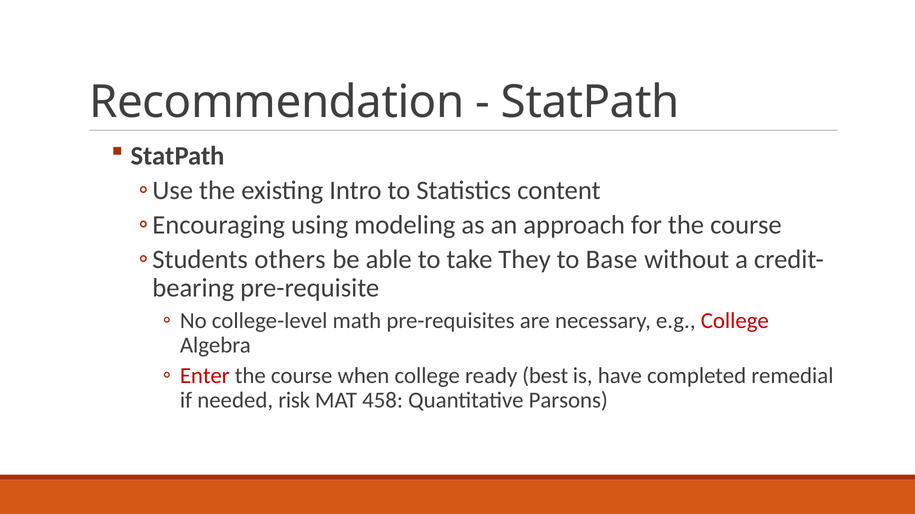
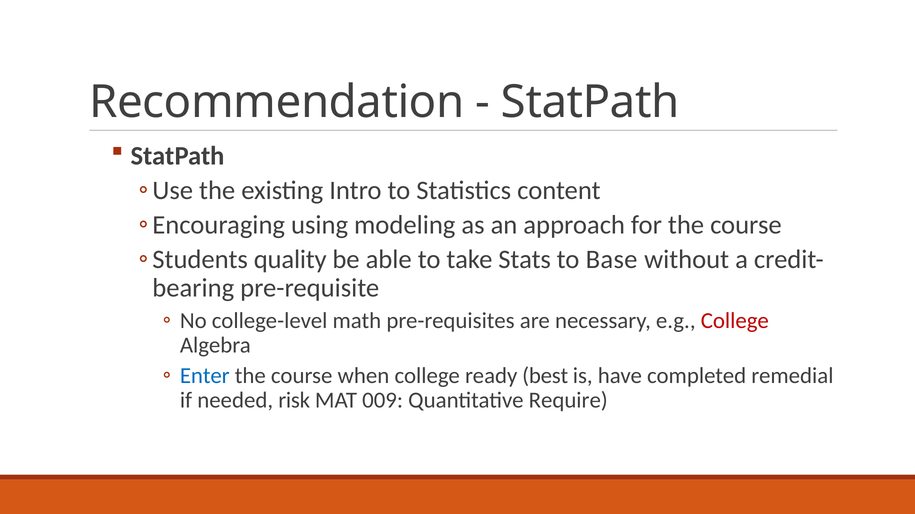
others: others -> quality
They: They -> Stats
Enter colour: red -> blue
458: 458 -> 009
Parsons: Parsons -> Require
